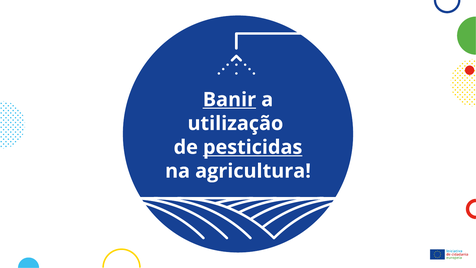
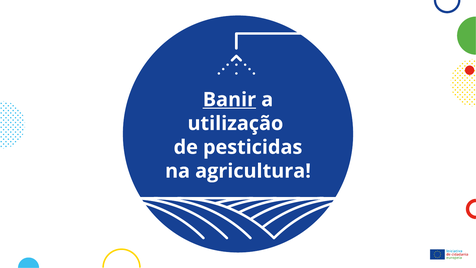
pesticidas underline: present -> none
